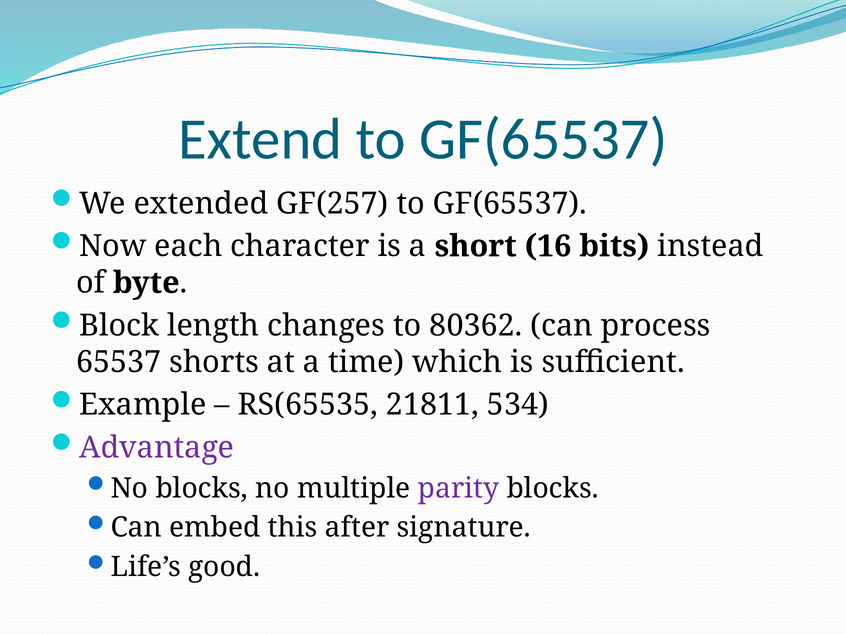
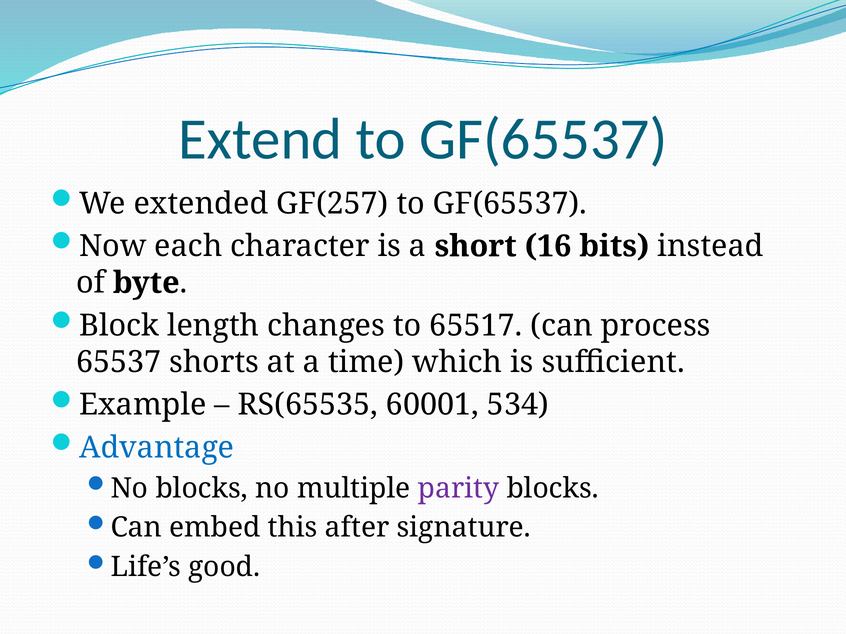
80362: 80362 -> 65517
21811: 21811 -> 60001
Advantage colour: purple -> blue
